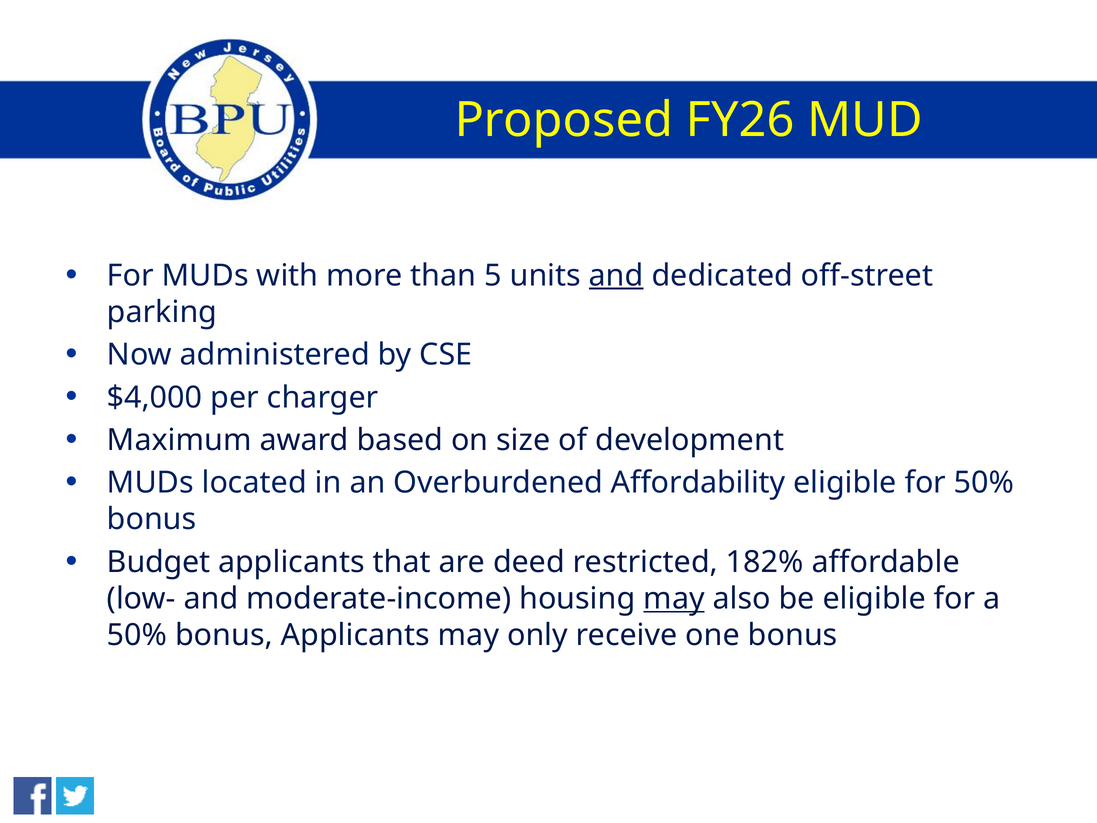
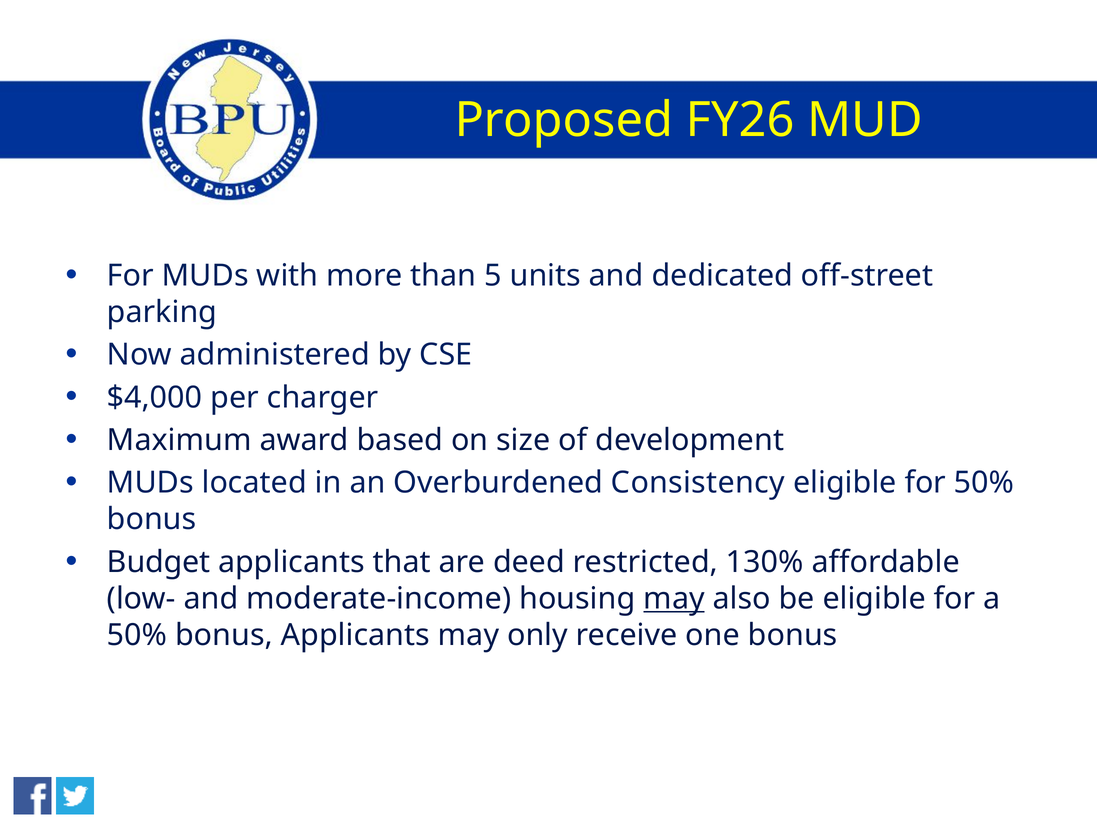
and at (616, 275) underline: present -> none
Affordability: Affordability -> Consistency
182%: 182% -> 130%
